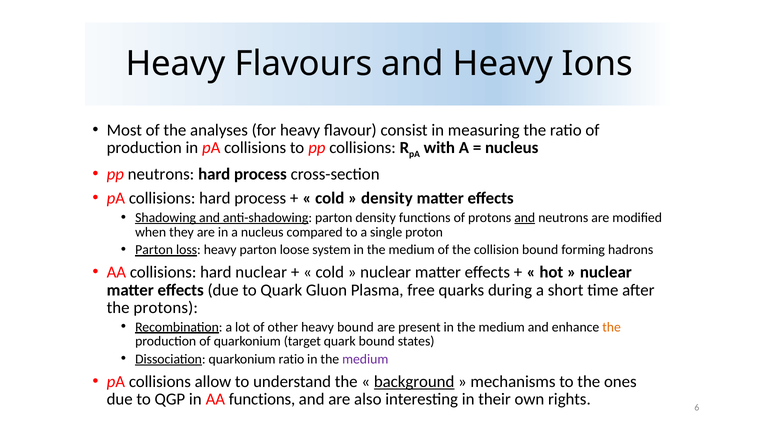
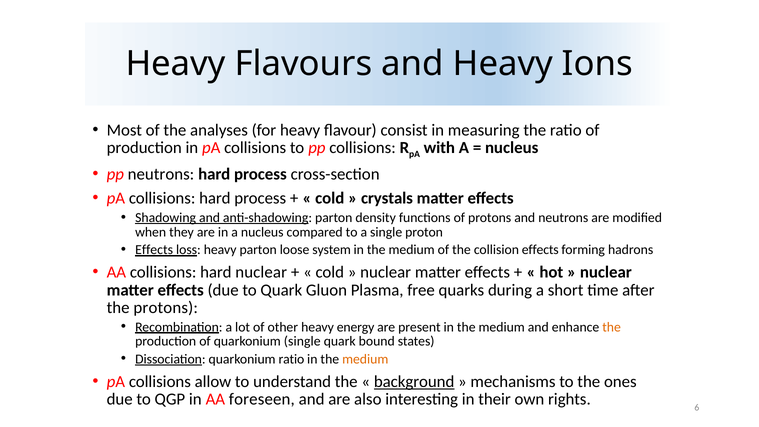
density at (387, 198): density -> crystals
and at (525, 218) underline: present -> none
Parton at (154, 250): Parton -> Effects
collision bound: bound -> effects
heavy bound: bound -> energy
quarkonium target: target -> single
medium at (365, 359) colour: purple -> orange
AA functions: functions -> foreseen
